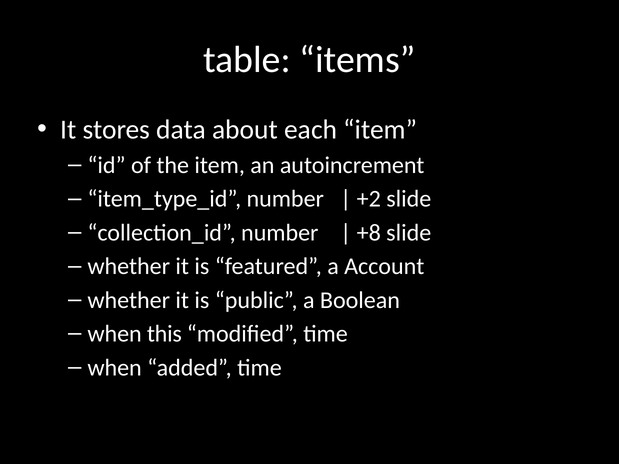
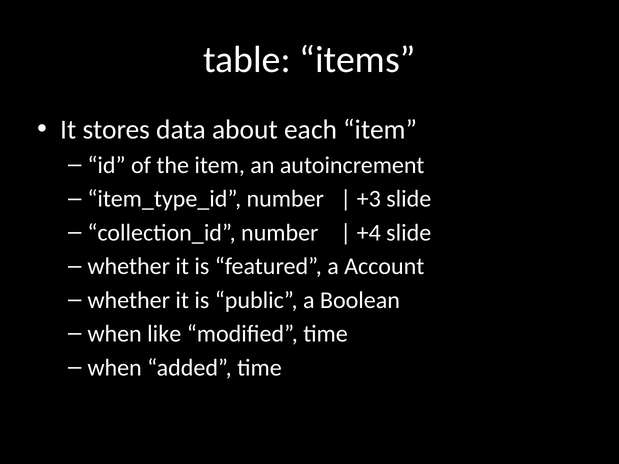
+2: +2 -> +3
+8: +8 -> +4
this: this -> like
